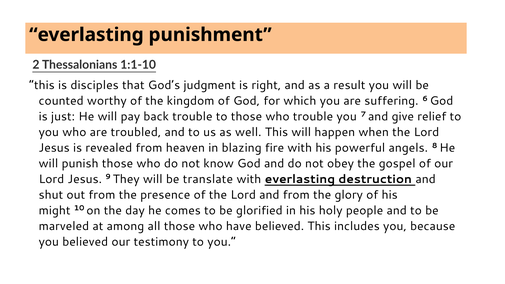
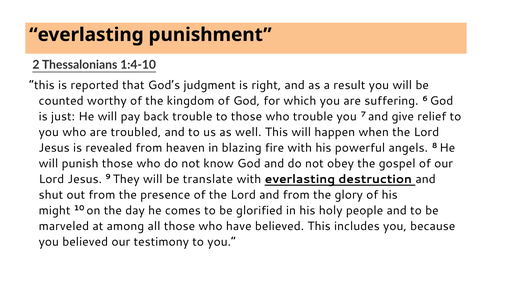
1:1-10: 1:1-10 -> 1:4-10
disciples: disciples -> reported
